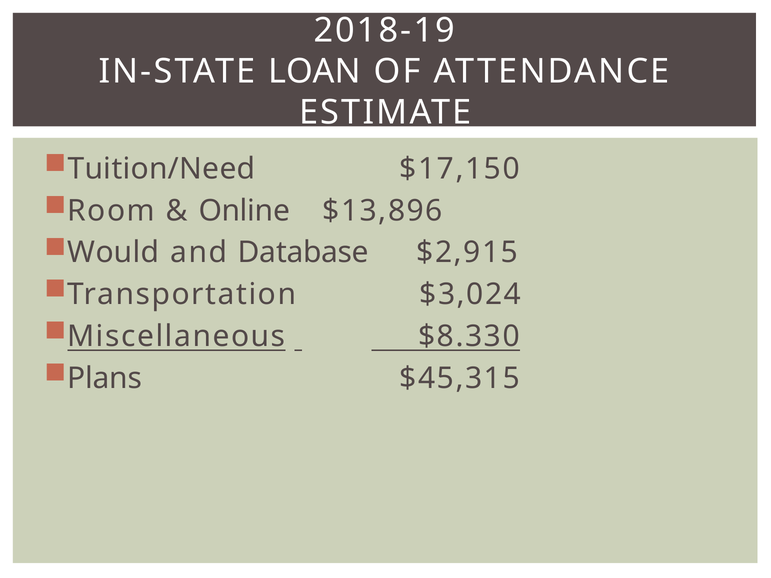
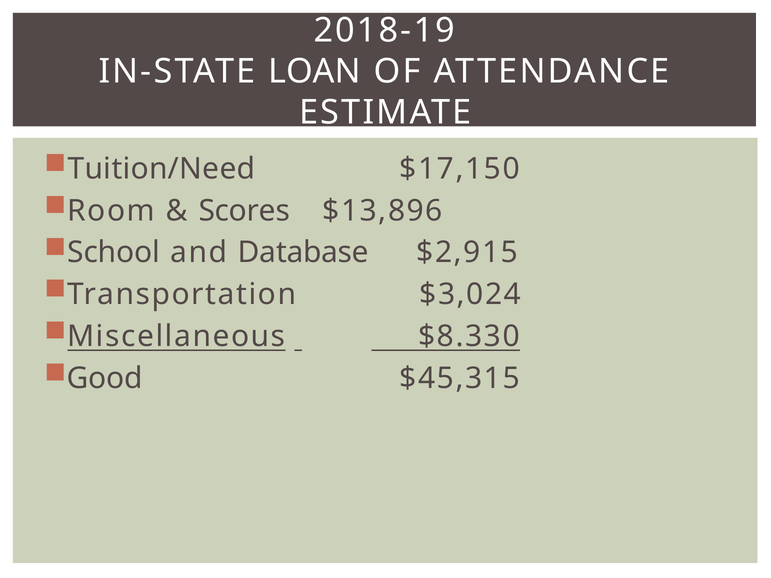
Online: Online -> Scores
Would: Would -> School
Plans: Plans -> Good
